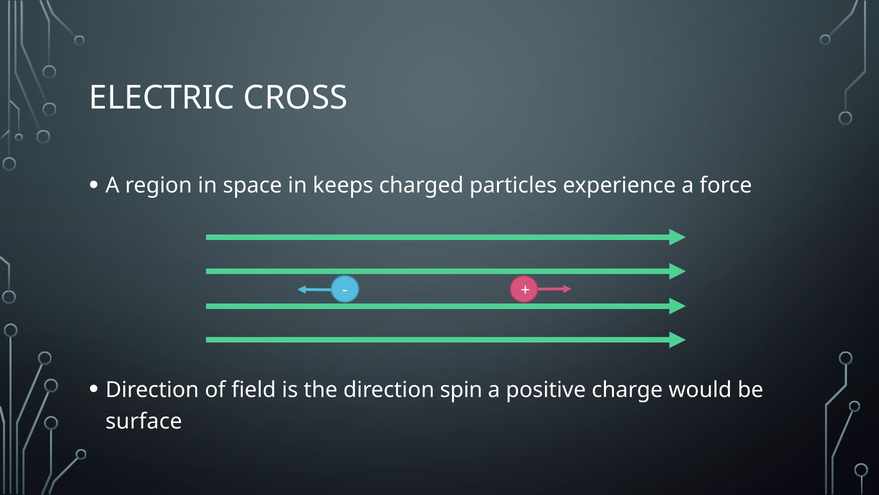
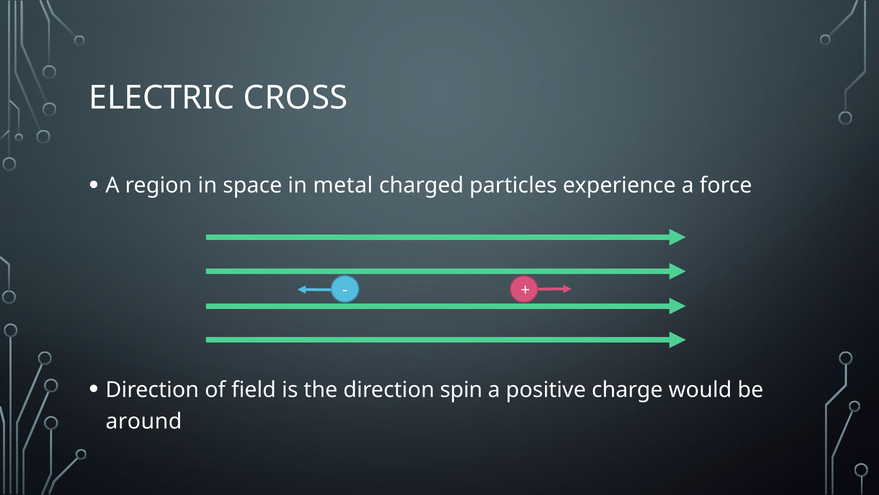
keeps: keeps -> metal
surface: surface -> around
